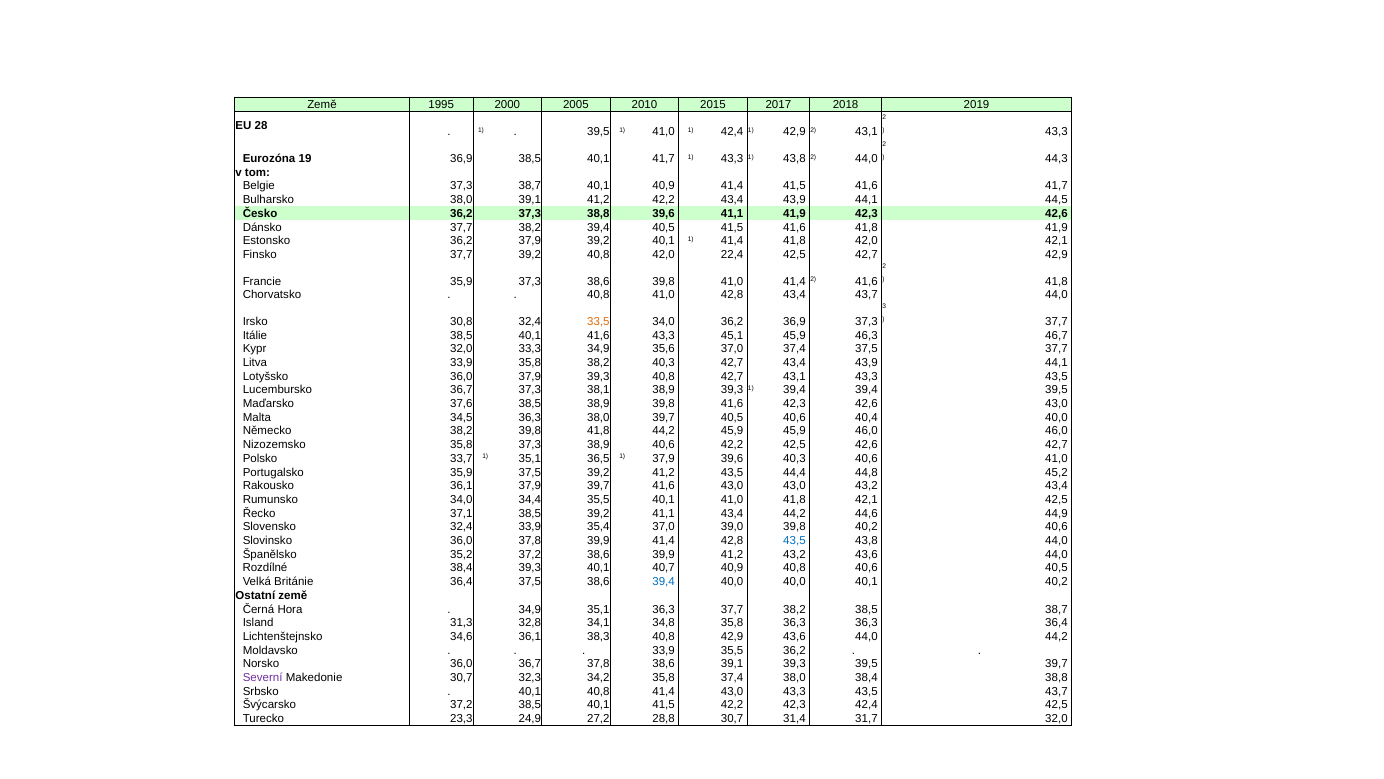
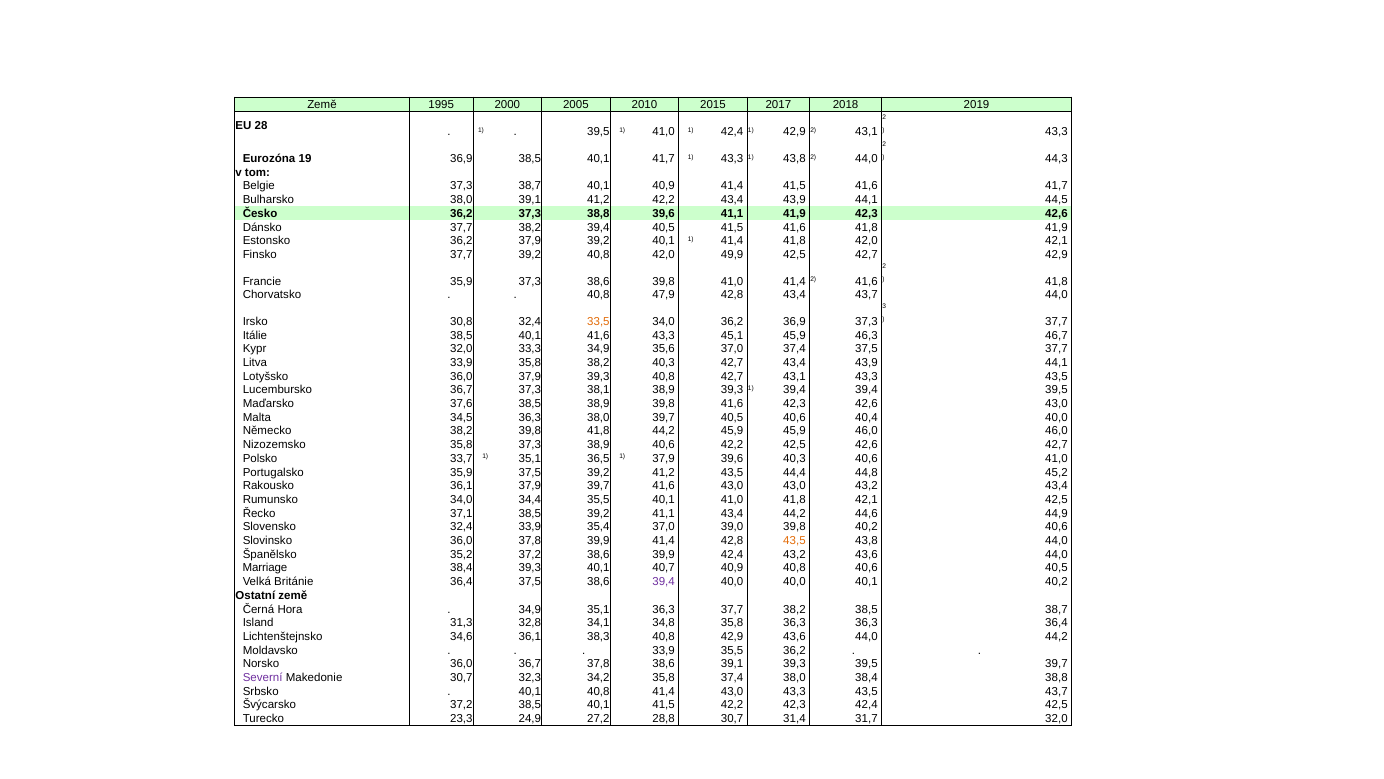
22,4: 22,4 -> 49,9
40,8 41,0: 41,0 -> 47,9
43,5 at (794, 540) colour: blue -> orange
39,9 41,2: 41,2 -> 42,4
Rozdílné: Rozdílné -> Marriage
39,4 at (664, 581) colour: blue -> purple
